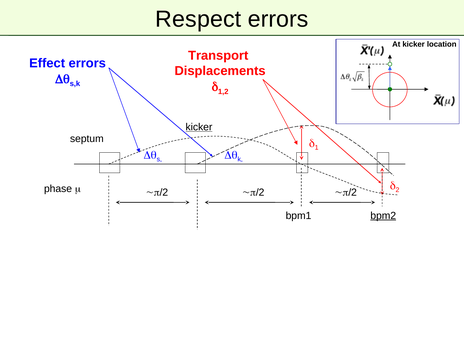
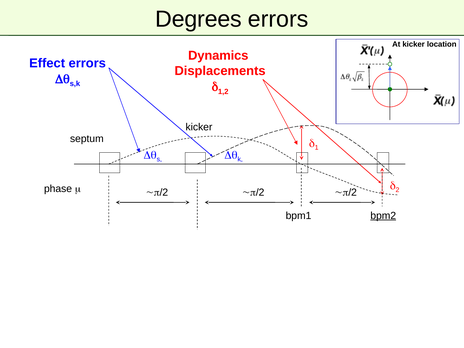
Respect: Respect -> Degrees
Transport: Transport -> Dynamics
kicker at (199, 127) underline: present -> none
